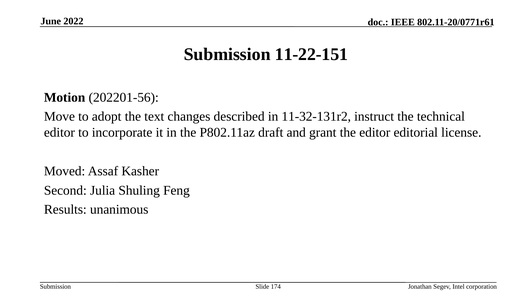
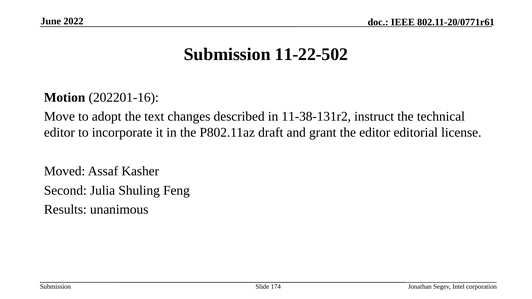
11-22-151: 11-22-151 -> 11-22-502
202201-56: 202201-56 -> 202201-16
11-32-131r2: 11-32-131r2 -> 11-38-131r2
